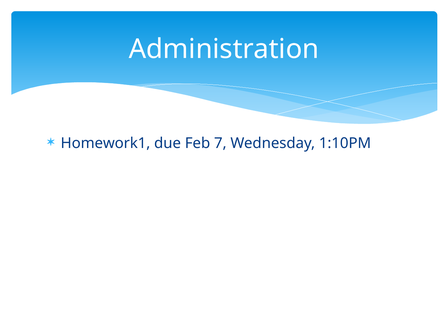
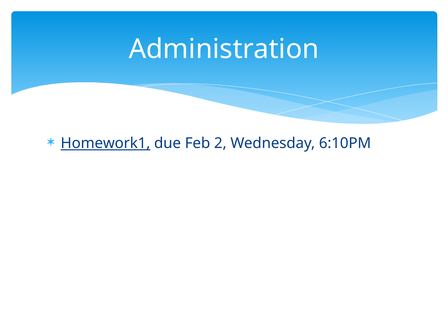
Homework1 underline: none -> present
7: 7 -> 2
1:10PM: 1:10PM -> 6:10PM
